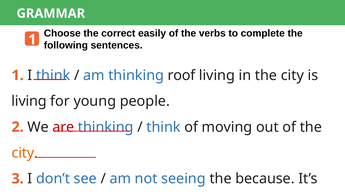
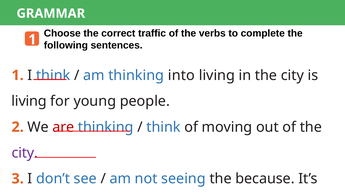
easily: easily -> traffic
roof: roof -> into
city at (25, 153) colour: orange -> purple
